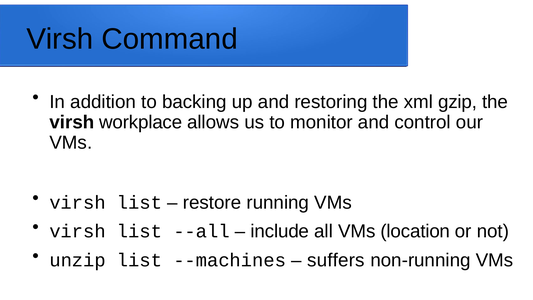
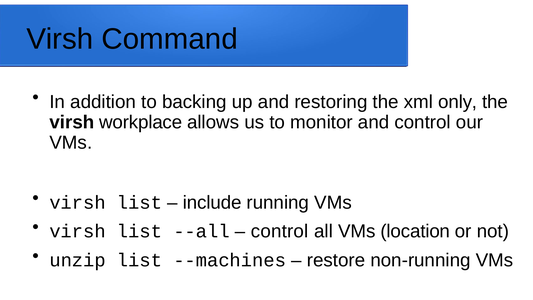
gzip: gzip -> only
restore: restore -> include
include at (280, 231): include -> control
suffers: suffers -> restore
